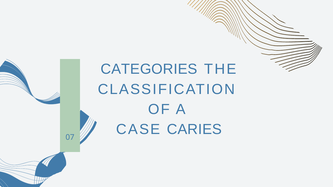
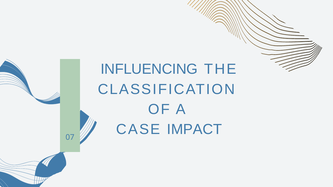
CATEGORIES: CATEGORIES -> INFLUENCING
CARIES: CARIES -> IMPACT
